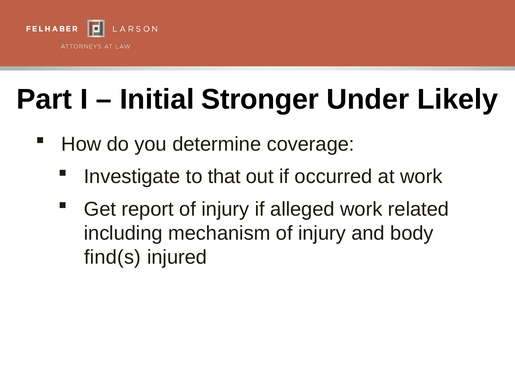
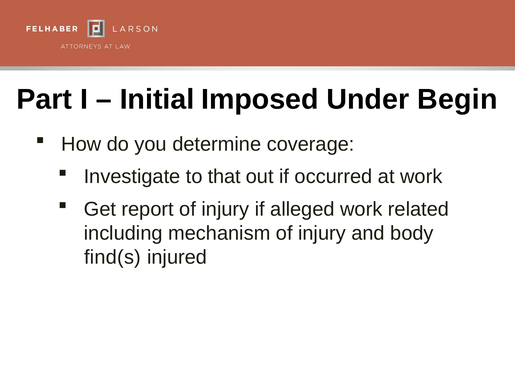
Stronger: Stronger -> Imposed
Likely: Likely -> Begin
